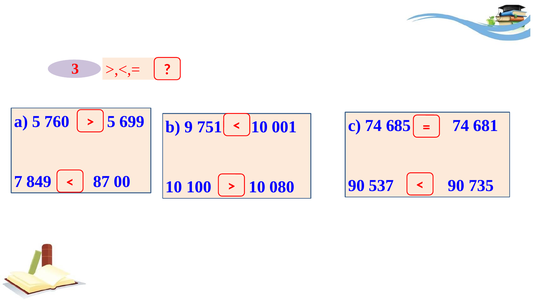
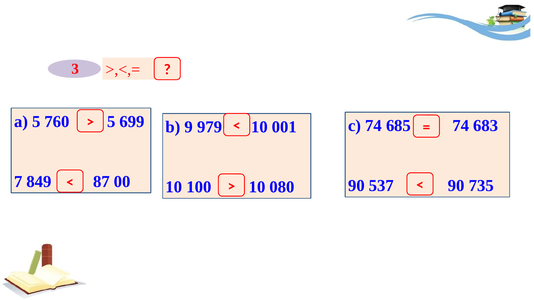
681: 681 -> 683
751: 751 -> 979
